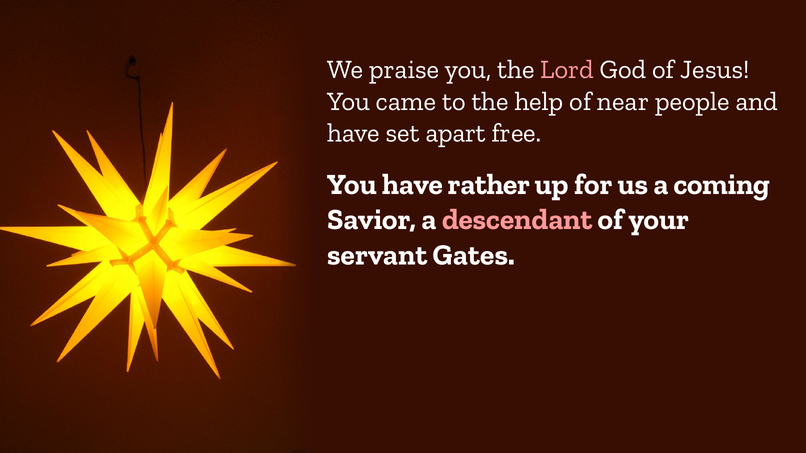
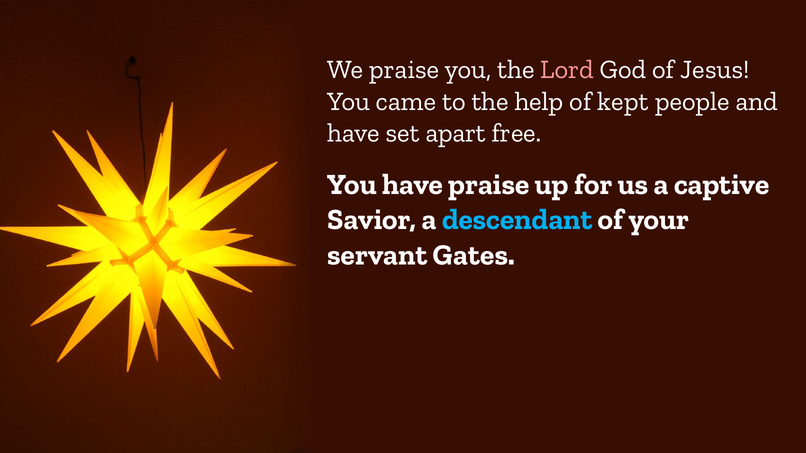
near: near -> kept
have rather: rather -> praise
coming: coming -> captive
descendant colour: pink -> light blue
